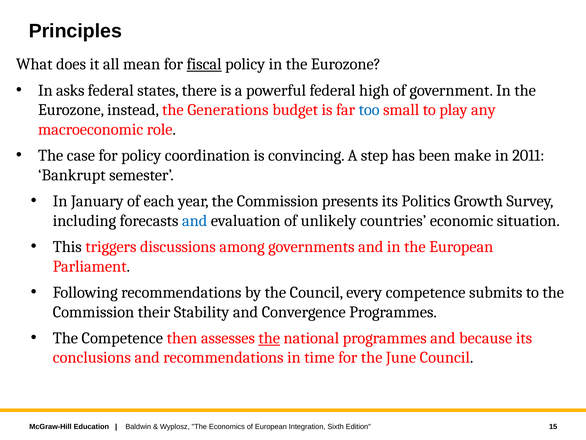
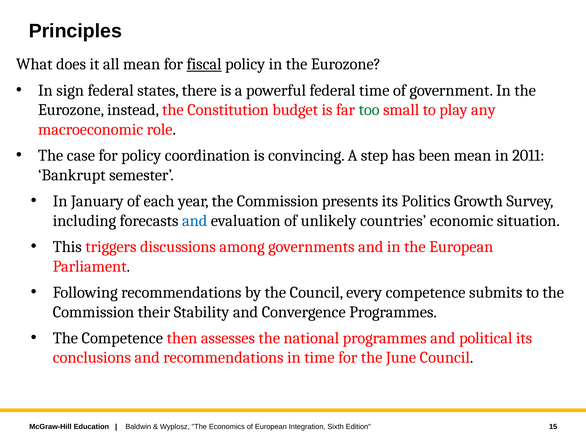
asks: asks -> sign
federal high: high -> time
Generations: Generations -> Constitution
too colour: blue -> green
been make: make -> mean
the at (269, 338) underline: present -> none
because: because -> political
